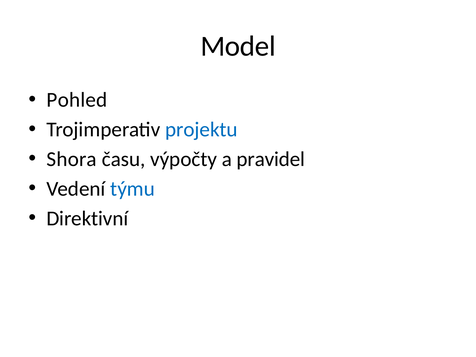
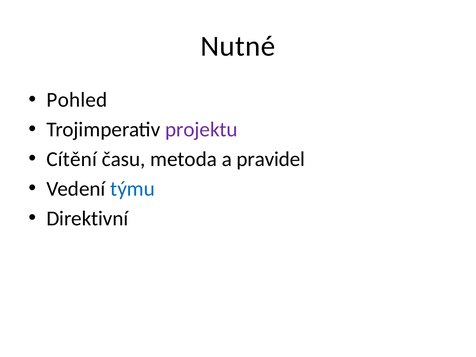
Model: Model -> Nutné
projektu colour: blue -> purple
Shora: Shora -> Cítění
výpočty: výpočty -> metoda
